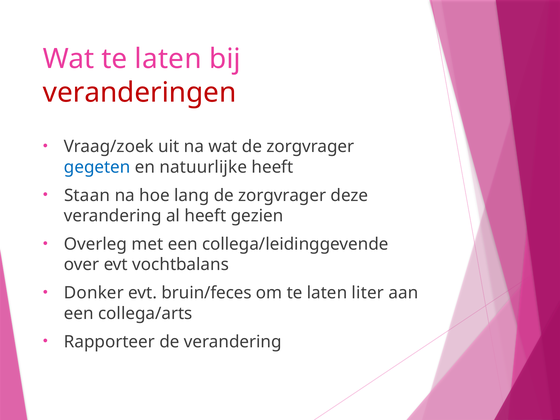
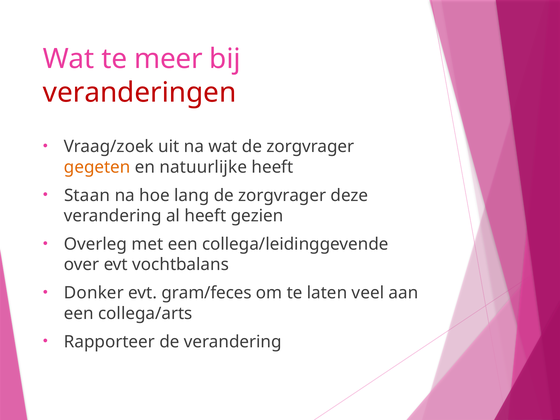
Wat te laten: laten -> meer
gegeten colour: blue -> orange
bruin/feces: bruin/feces -> gram/feces
liter: liter -> veel
